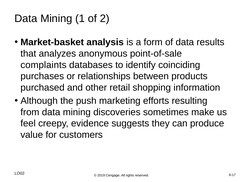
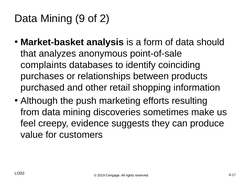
1: 1 -> 9
results: results -> should
